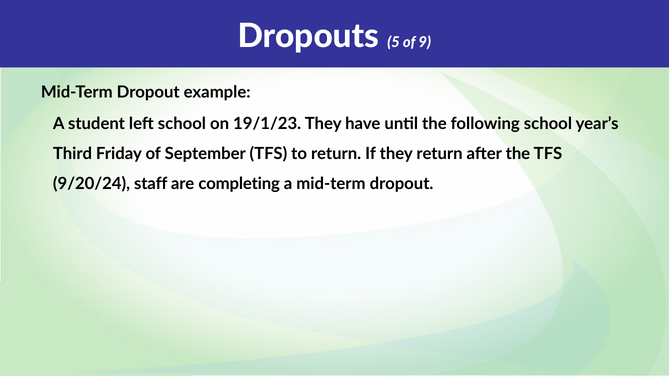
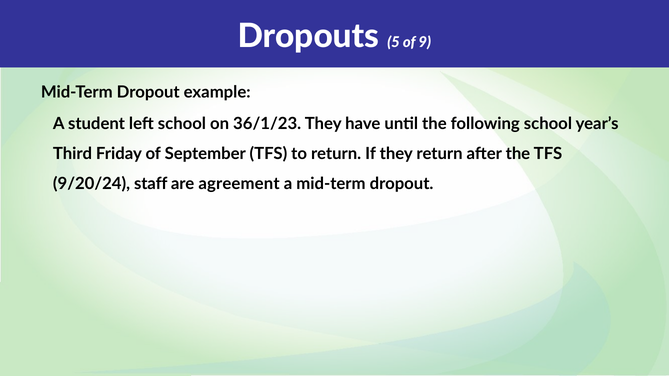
19/1/23: 19/1/23 -> 36/1/23
completing: completing -> agreement
